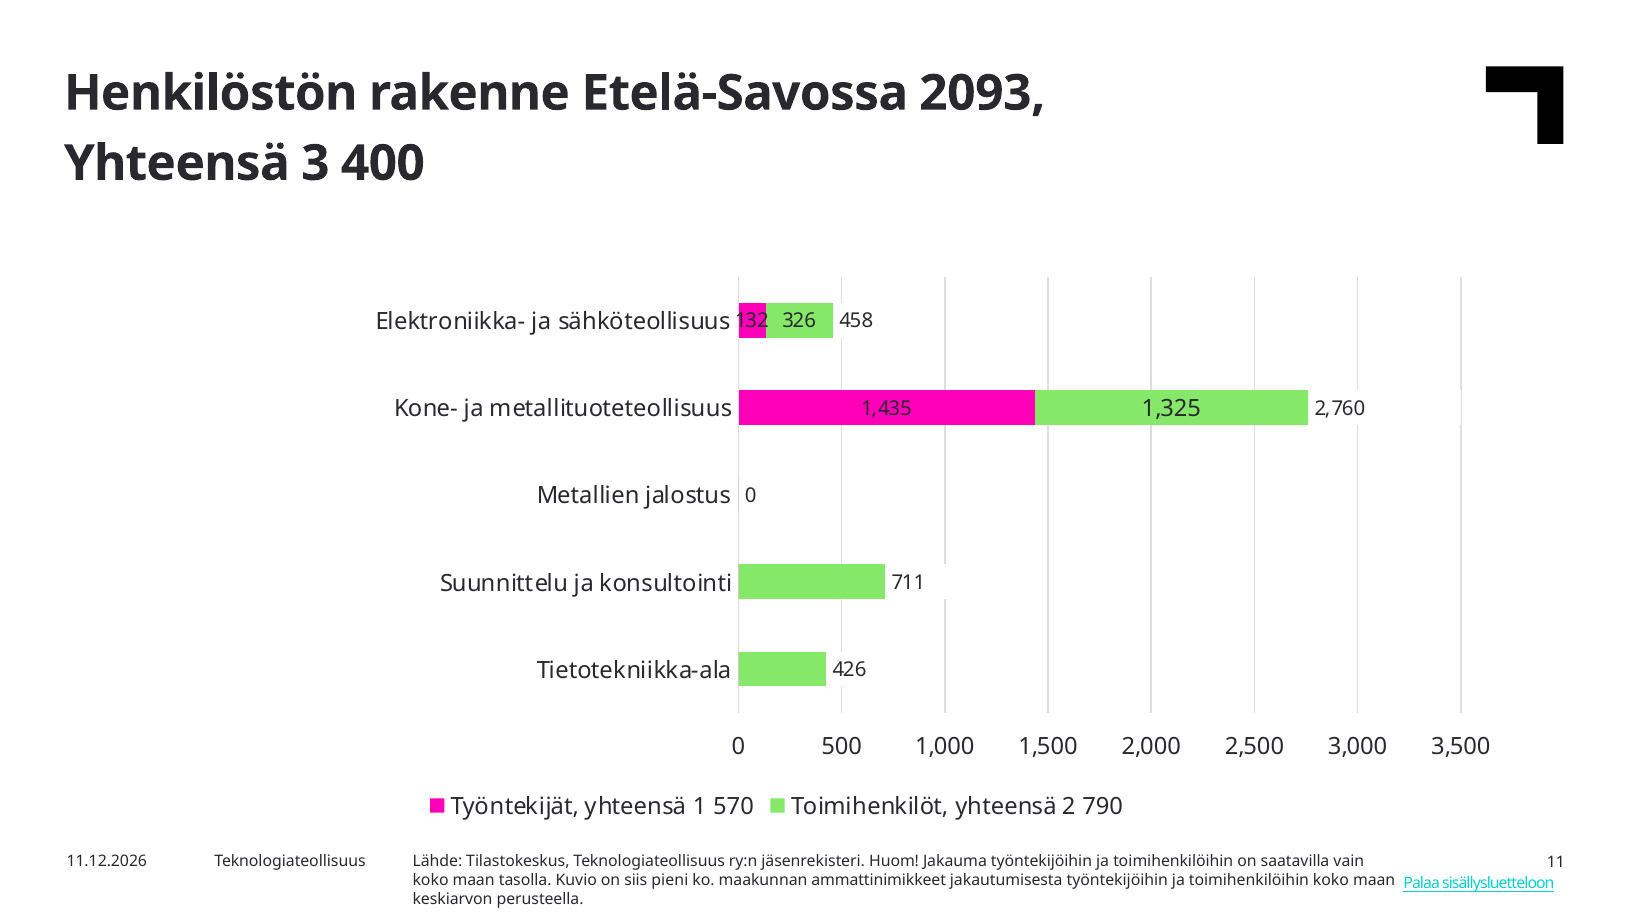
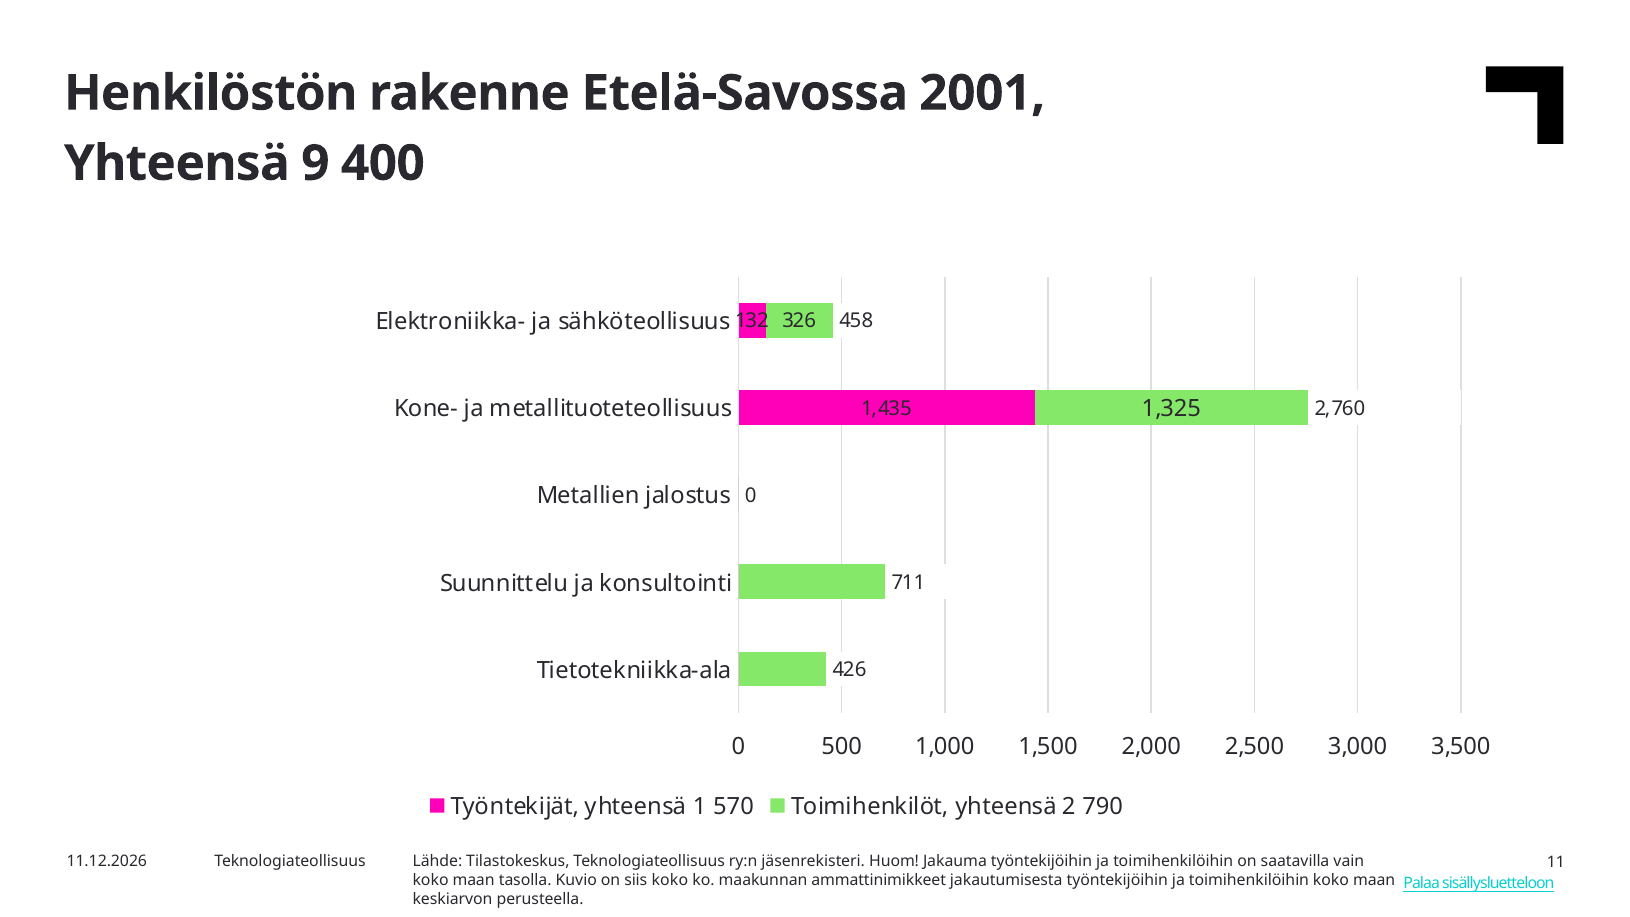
2093: 2093 -> 2001
3: 3 -> 9
siis pieni: pieni -> koko
